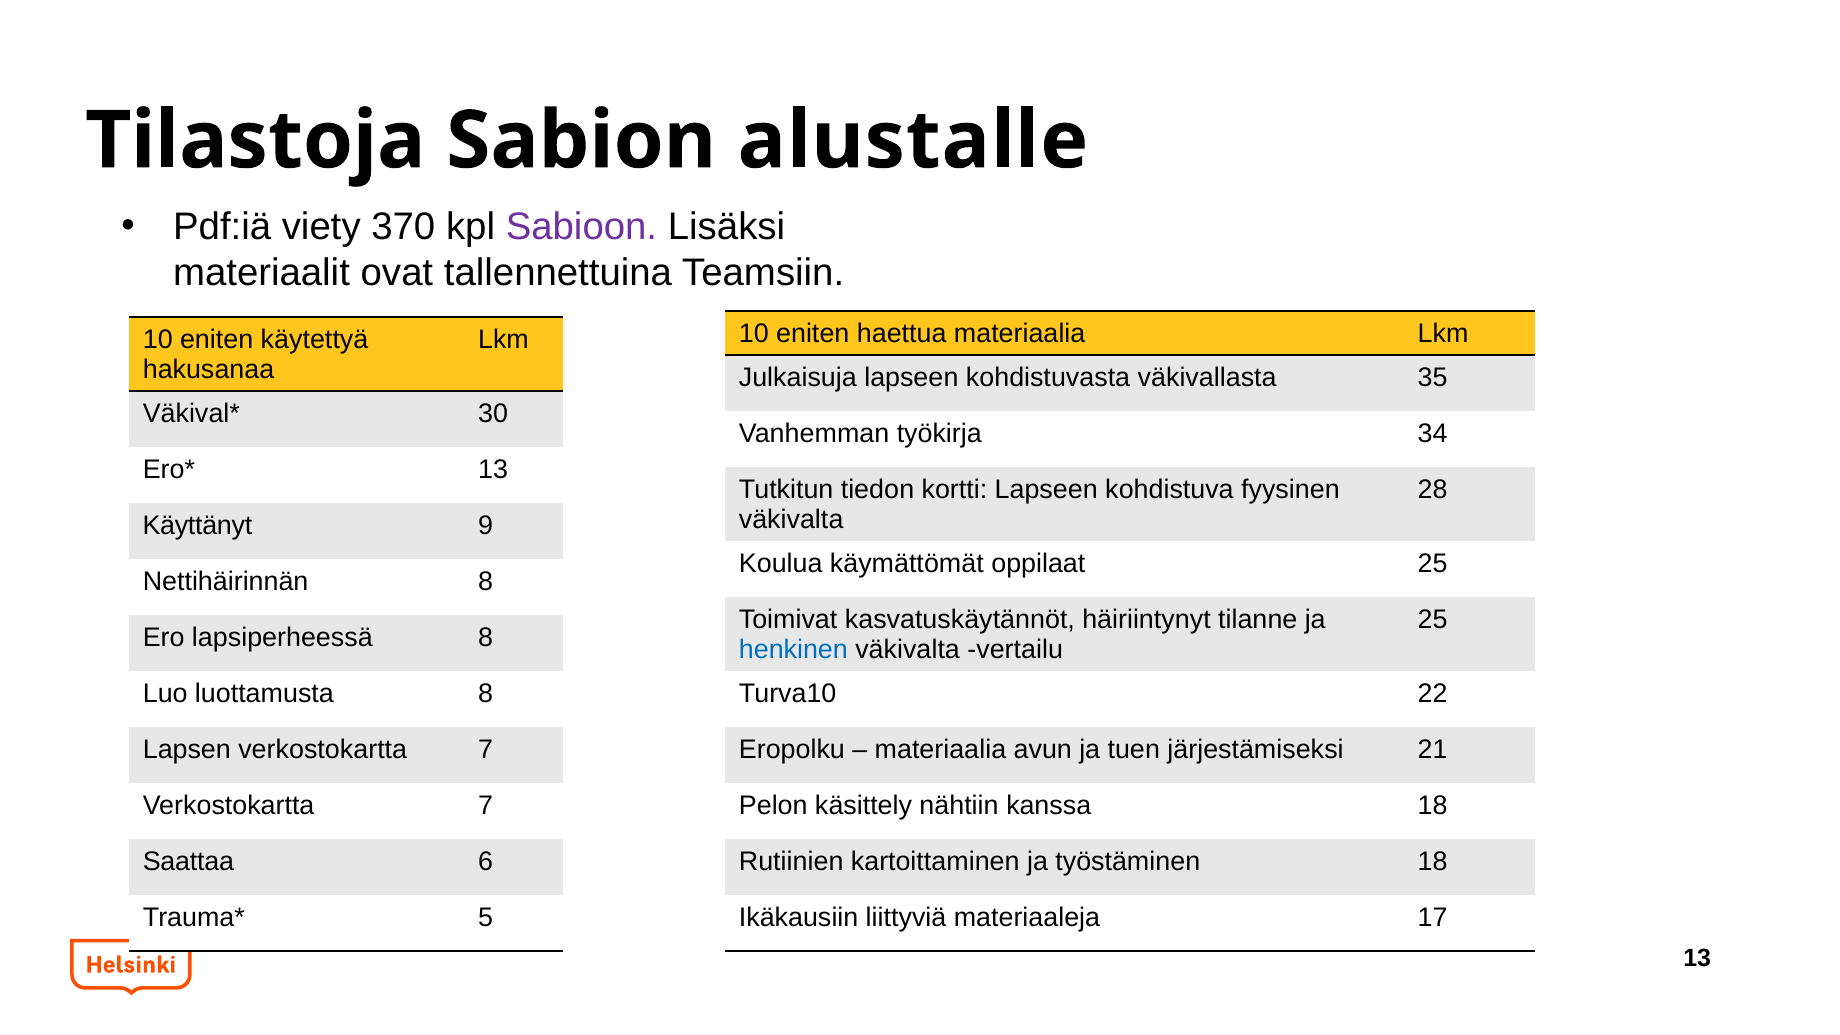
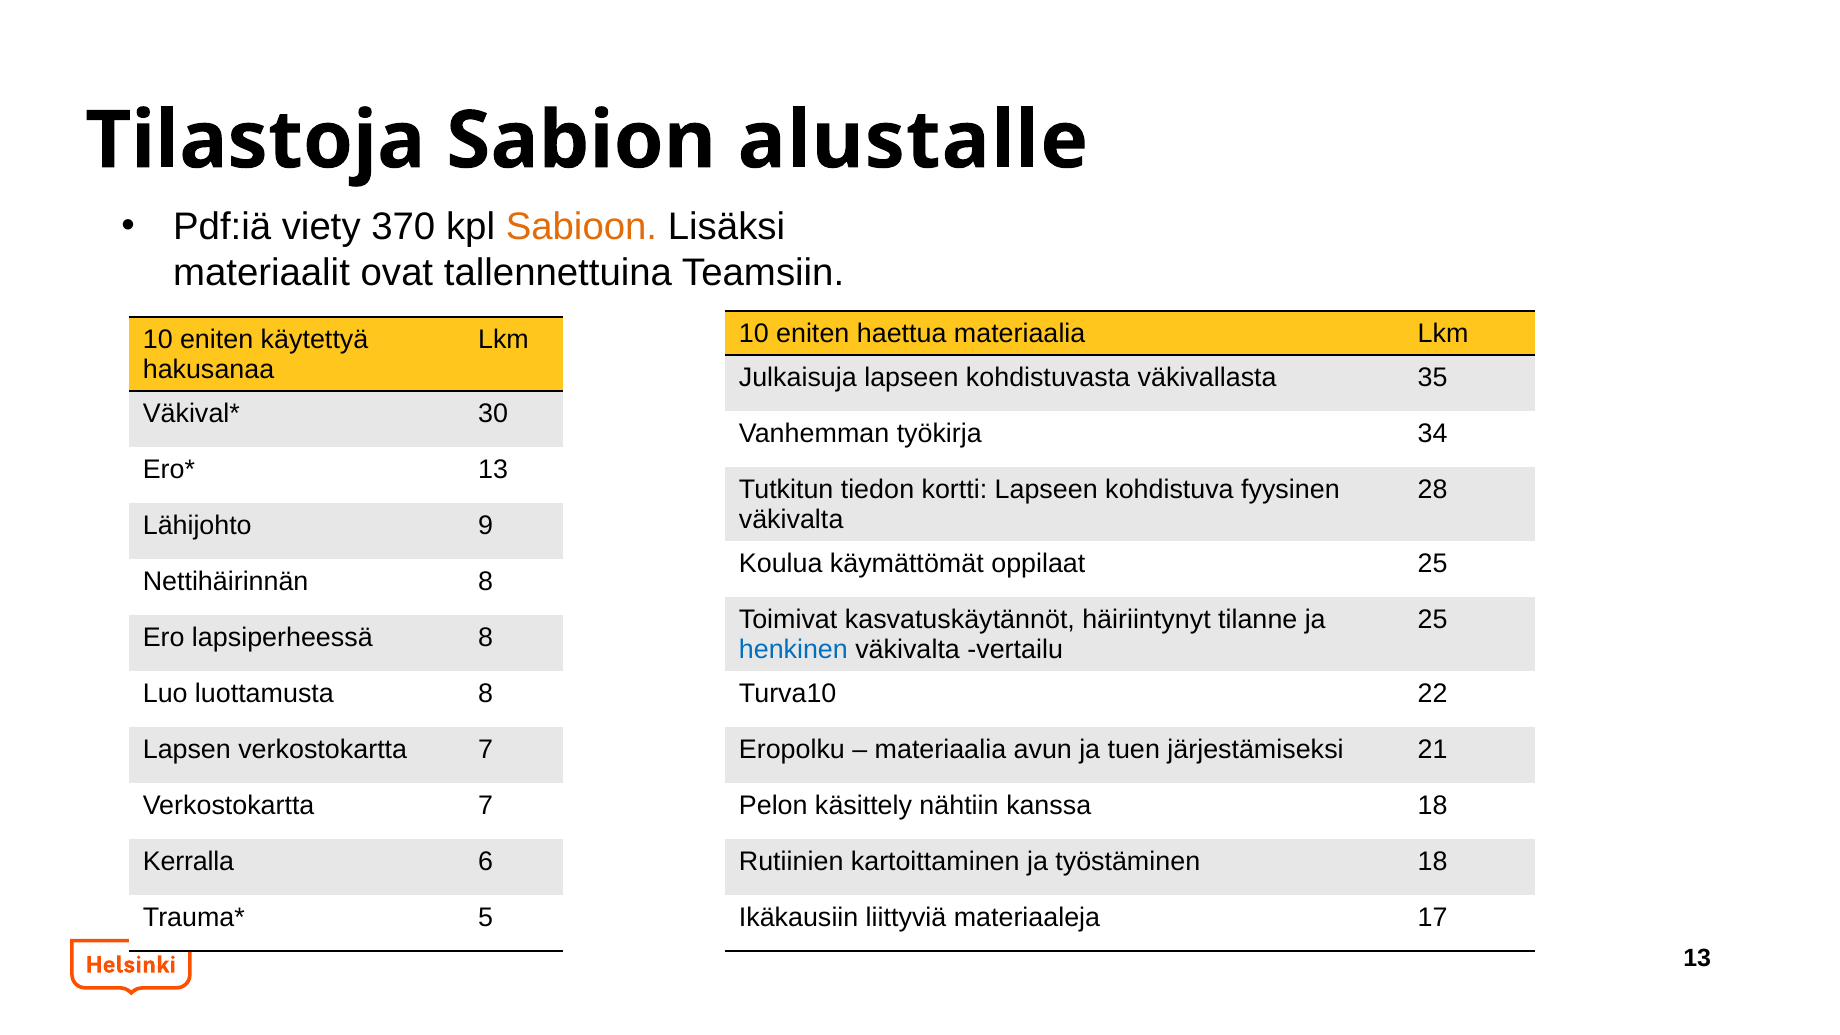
Sabioon colour: purple -> orange
Käyttänyt: Käyttänyt -> Lähijohto
Saattaa: Saattaa -> Kerralla
